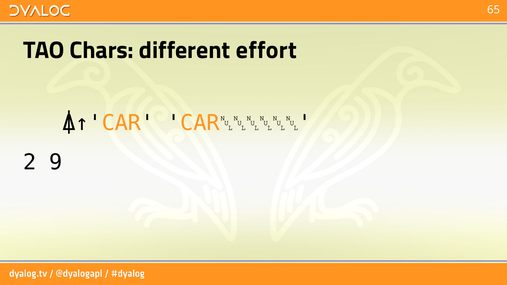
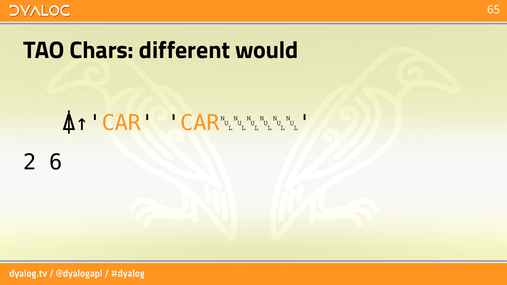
effort: effort -> would
9: 9 -> 6
